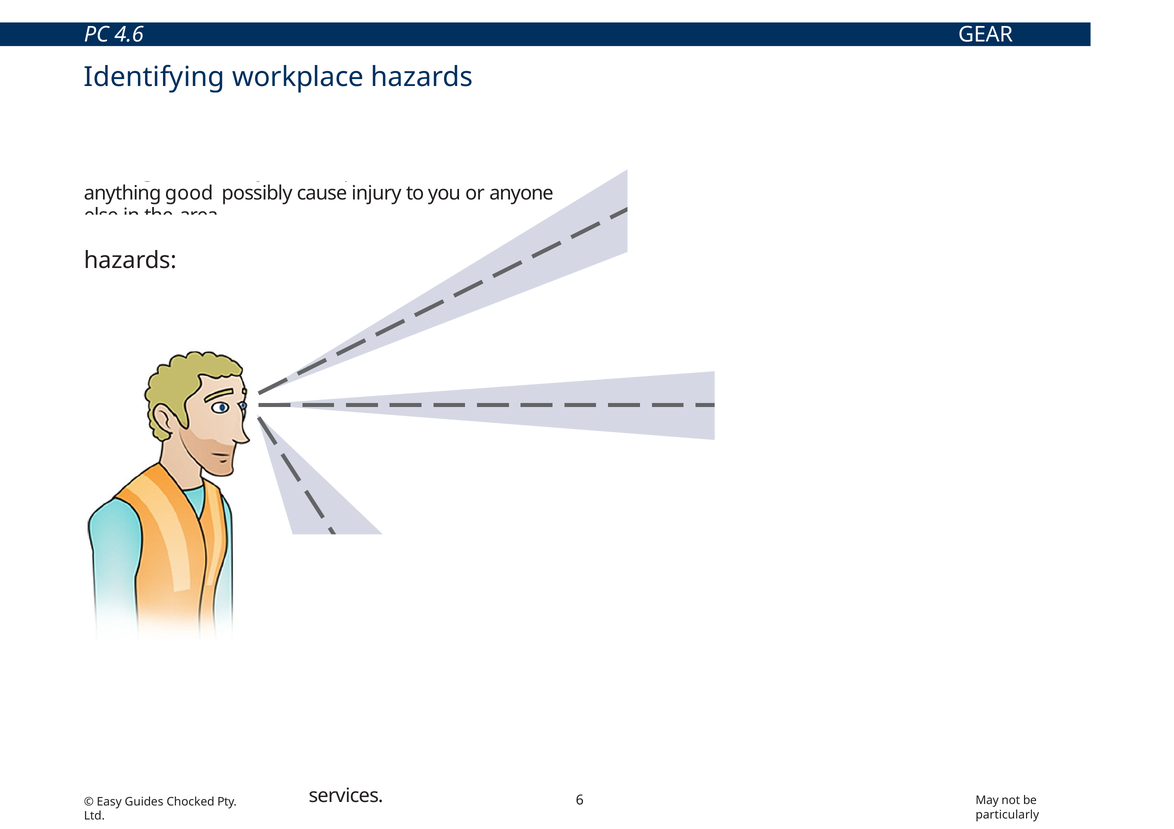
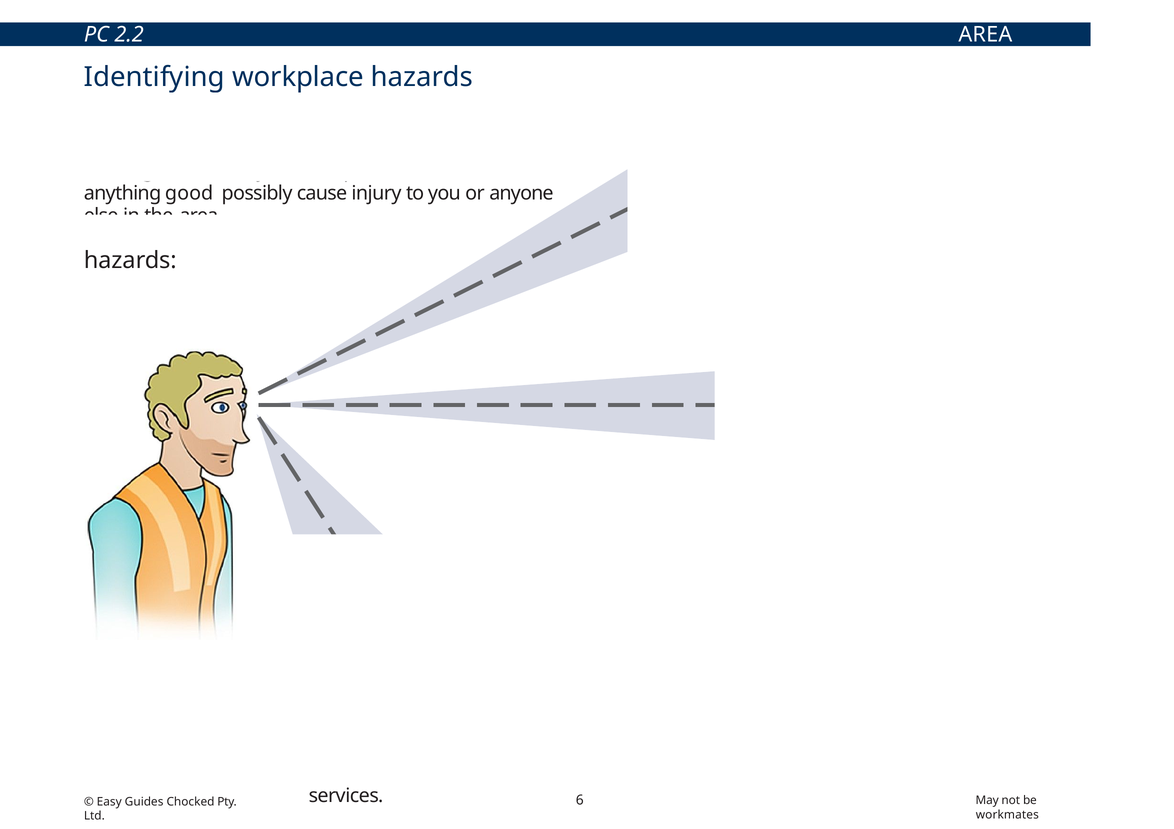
4.6: 4.6 -> 2.2
GEAR at (986, 35): GEAR -> AREA
particularly: particularly -> workmates
